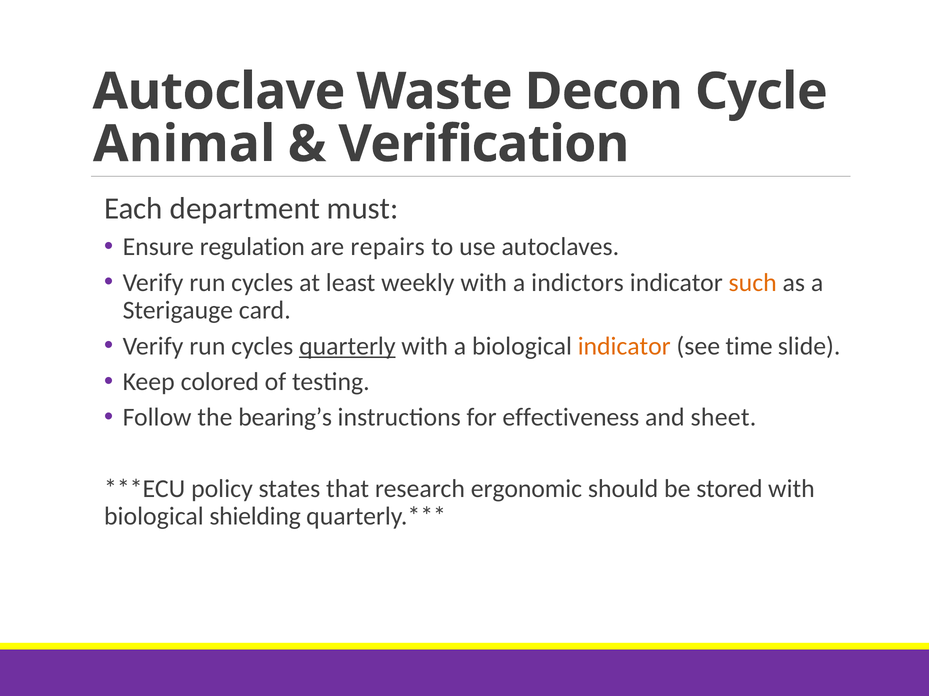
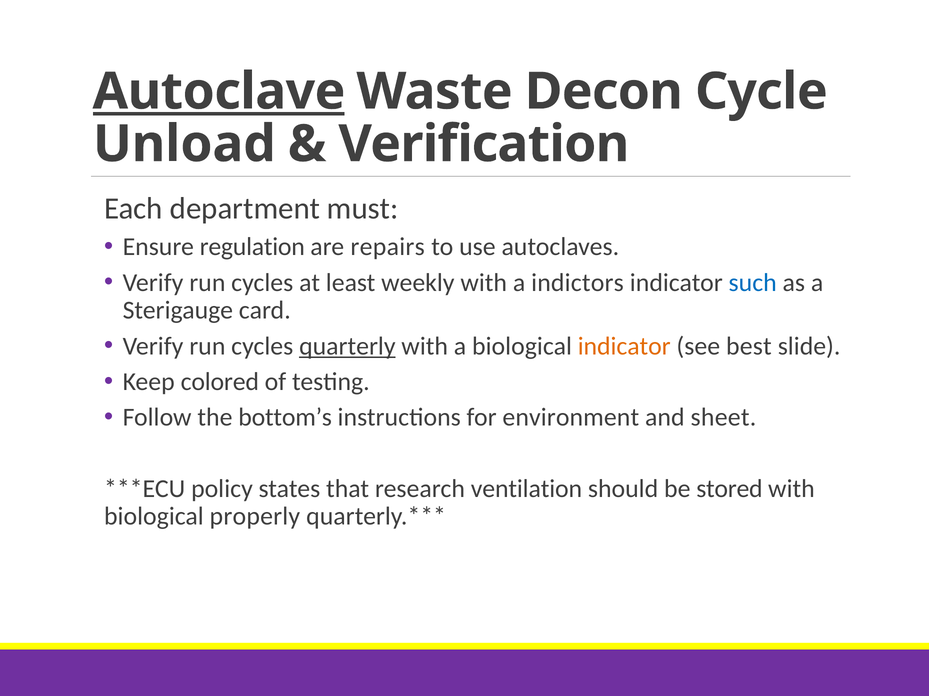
Autoclave underline: none -> present
Animal: Animal -> Unload
such colour: orange -> blue
time: time -> best
bearing’s: bearing’s -> bottom’s
effectiveness: effectiveness -> environment
ergonomic: ergonomic -> ventilation
shielding: shielding -> properly
